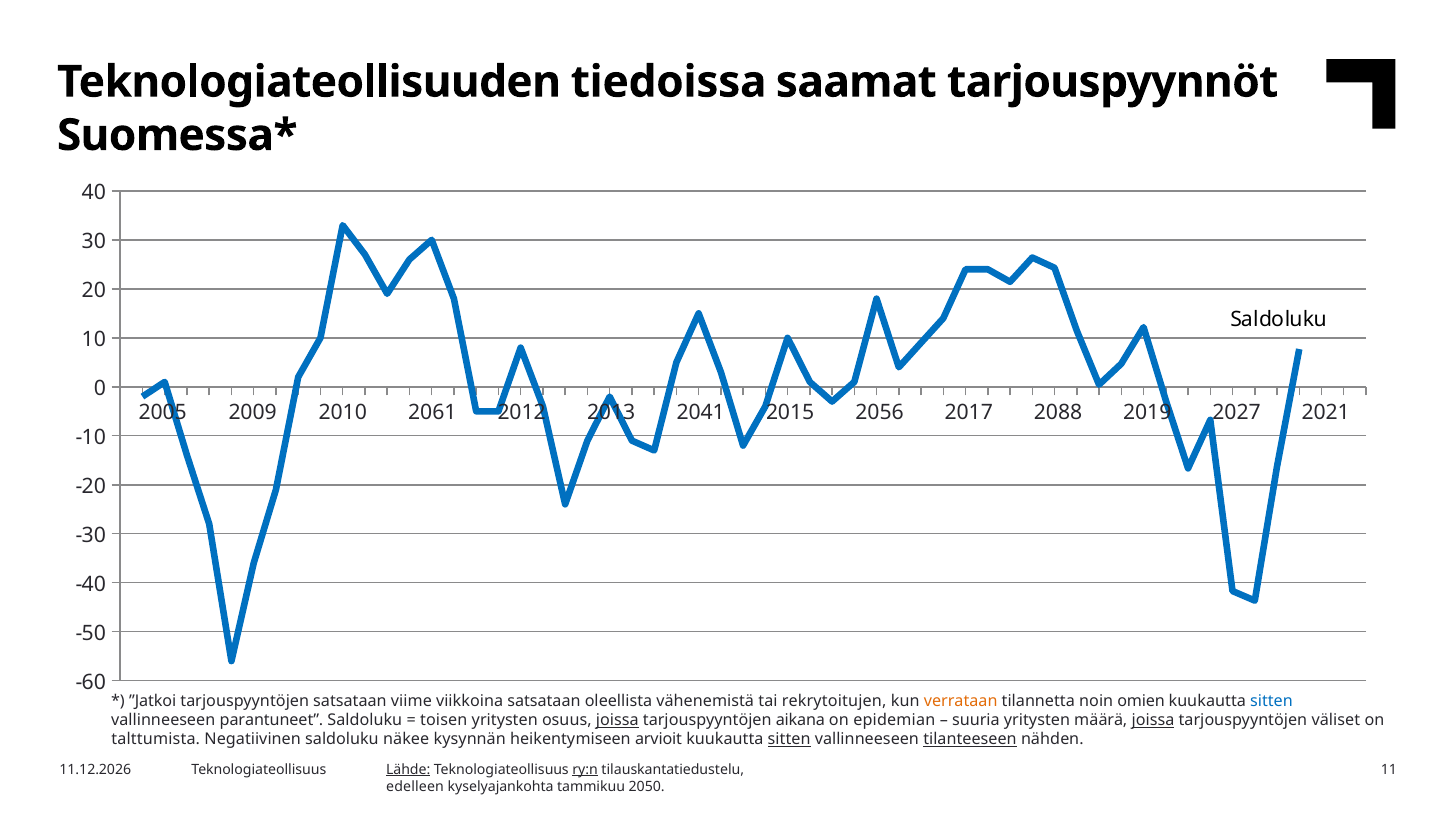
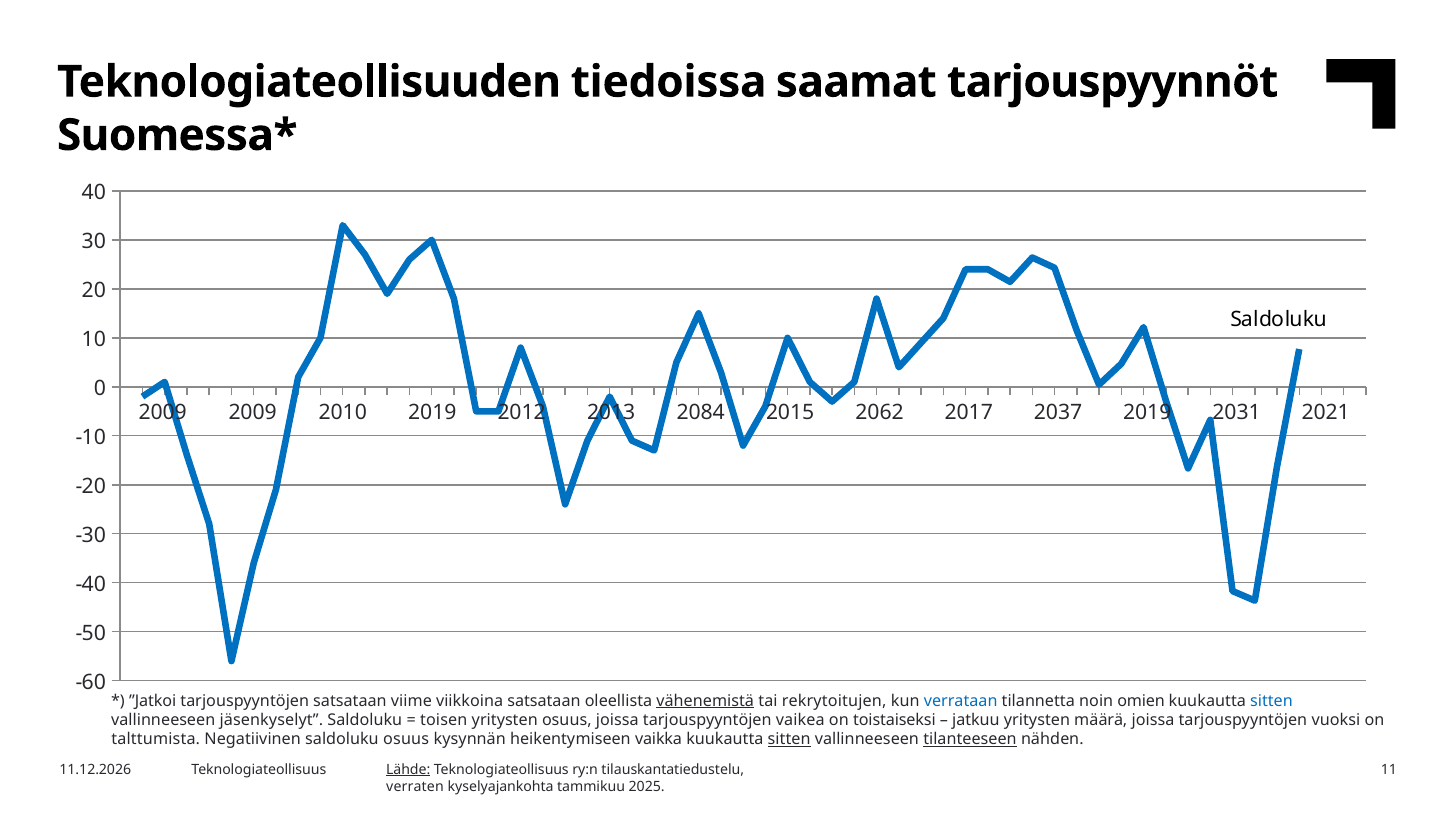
2005 at (163, 413): 2005 -> 2009
2010 2061: 2061 -> 2019
2041: 2041 -> 2084
2056: 2056 -> 2062
2088: 2088 -> 2037
2027: 2027 -> 2031
vähenemistä underline: none -> present
verrataan colour: orange -> blue
parantuneet: parantuneet -> jäsenkyselyt
joissa at (617, 720) underline: present -> none
aikana: aikana -> vaikea
epidemian: epidemian -> toistaiseksi
suuria: suuria -> jatkuu
joissa at (1153, 720) underline: present -> none
väliset: väliset -> vuoksi
saldoluku näkee: näkee -> osuus
arvioit: arvioit -> vaikka
ry:n underline: present -> none
edelleen: edelleen -> verraten
2050: 2050 -> 2025
